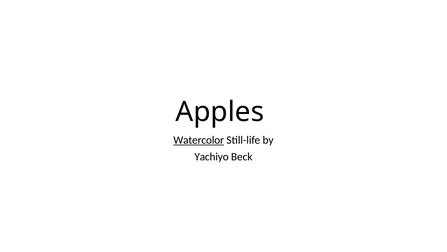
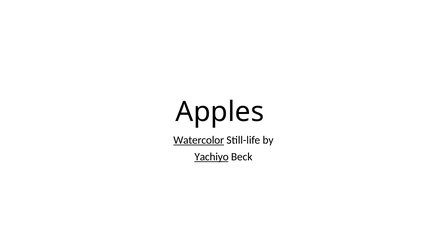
Yachiyo underline: none -> present
